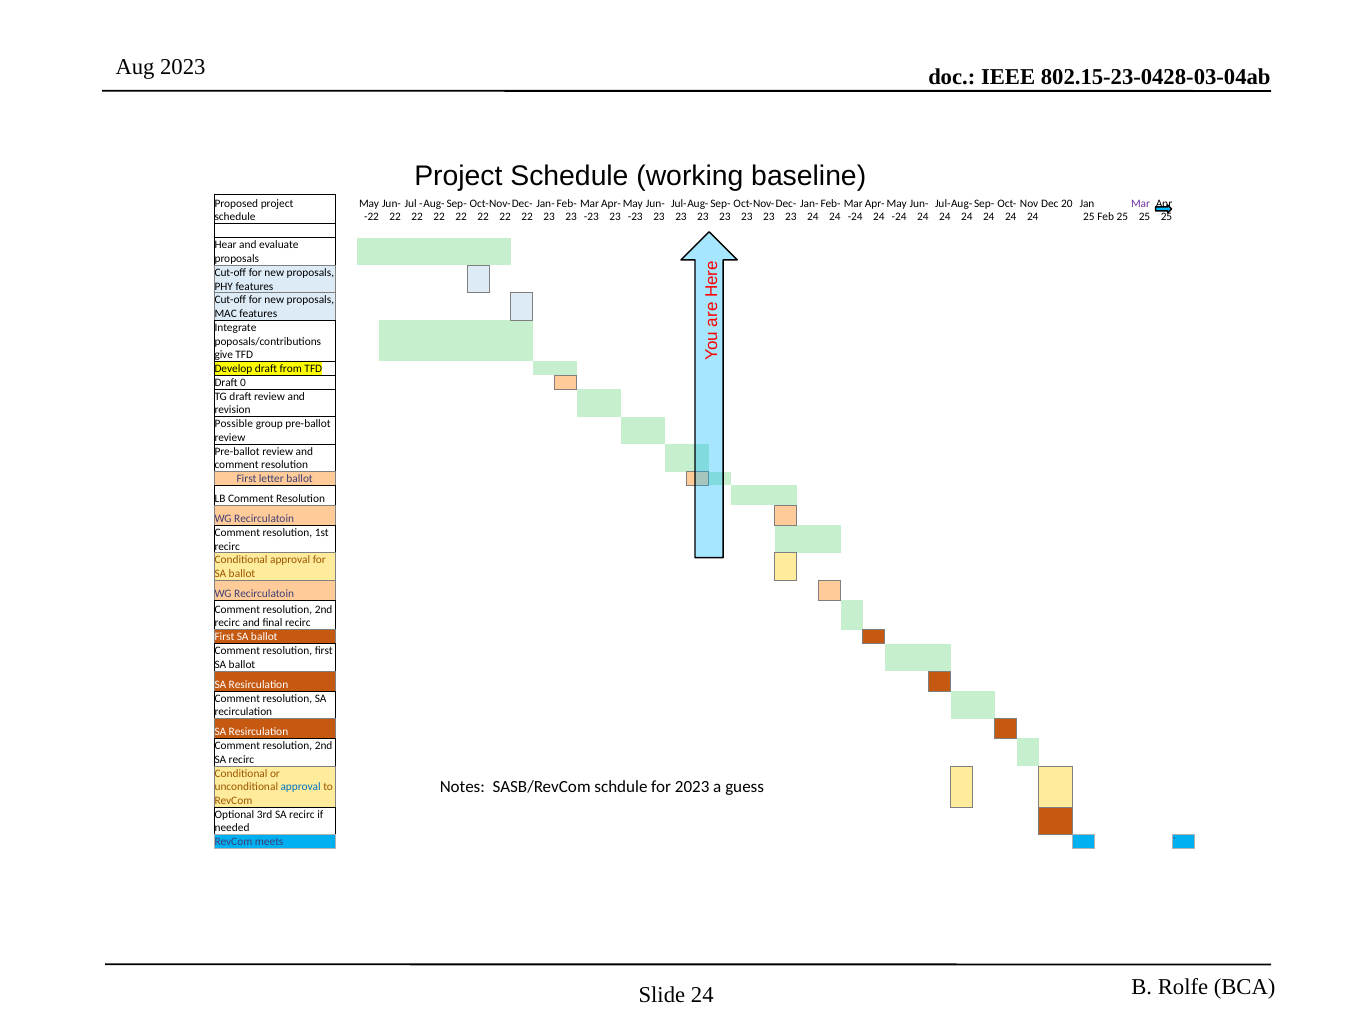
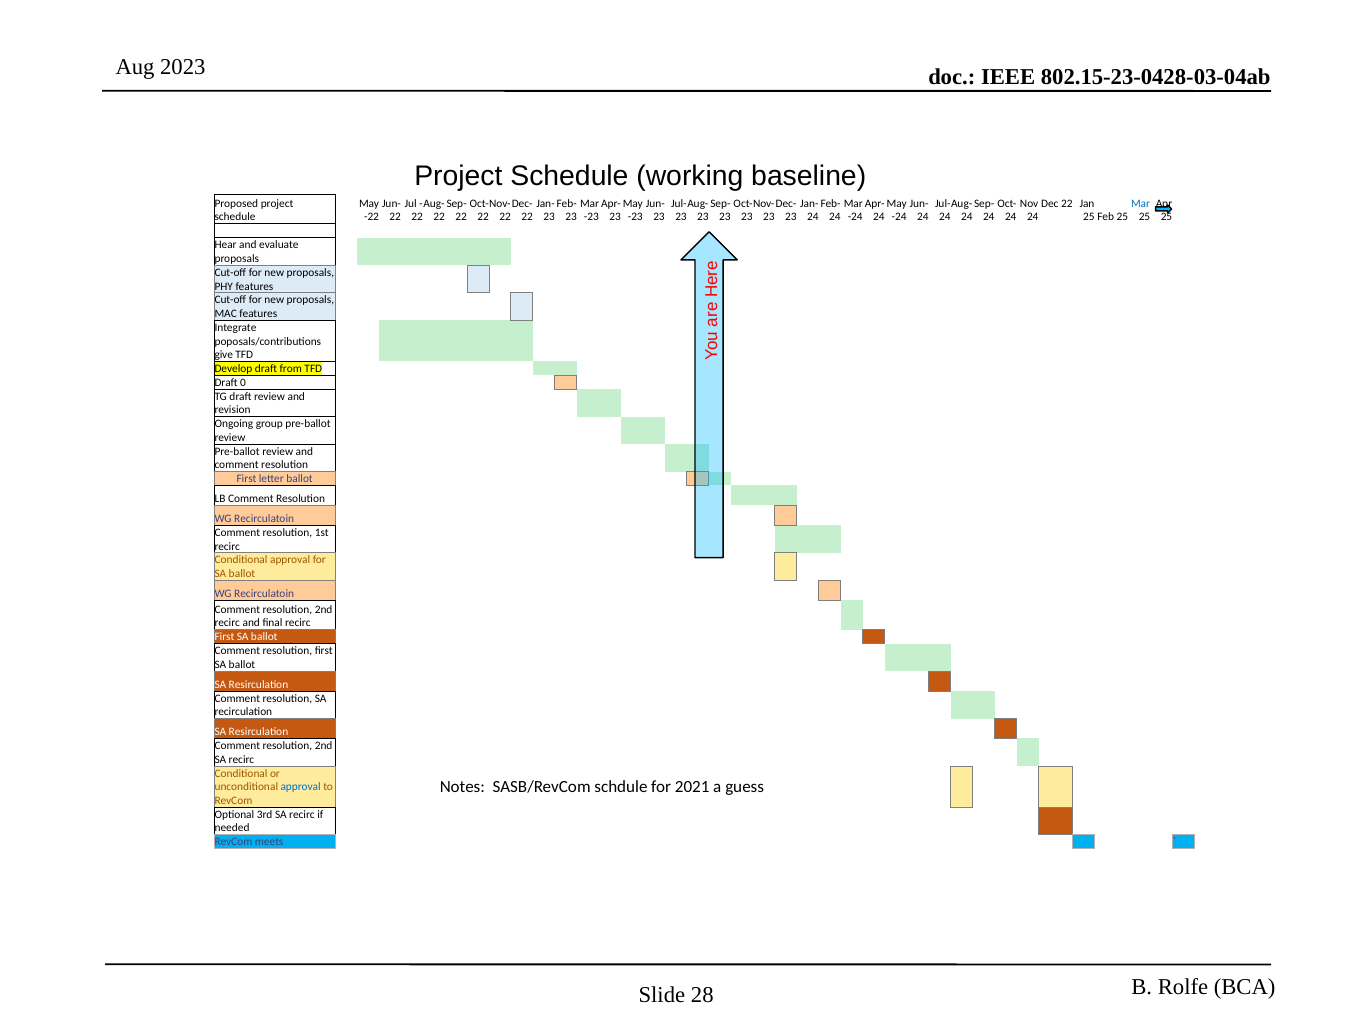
Dec 20: 20 -> 22
Mar at (1141, 203) colour: purple -> blue
Possible: Possible -> Ongoing
for 2023: 2023 -> 2021
Slide 24: 24 -> 28
